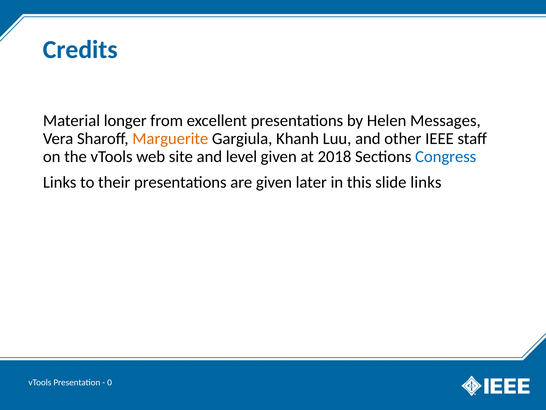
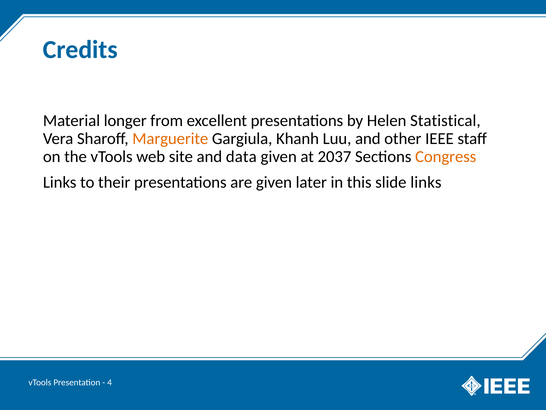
Messages: Messages -> Statistical
level: level -> data
2018: 2018 -> 2037
Congress colour: blue -> orange
0: 0 -> 4
